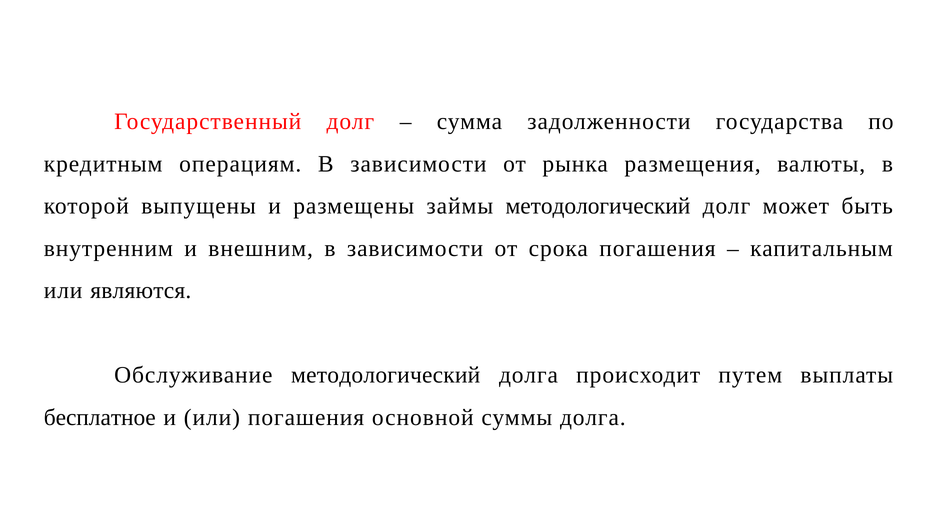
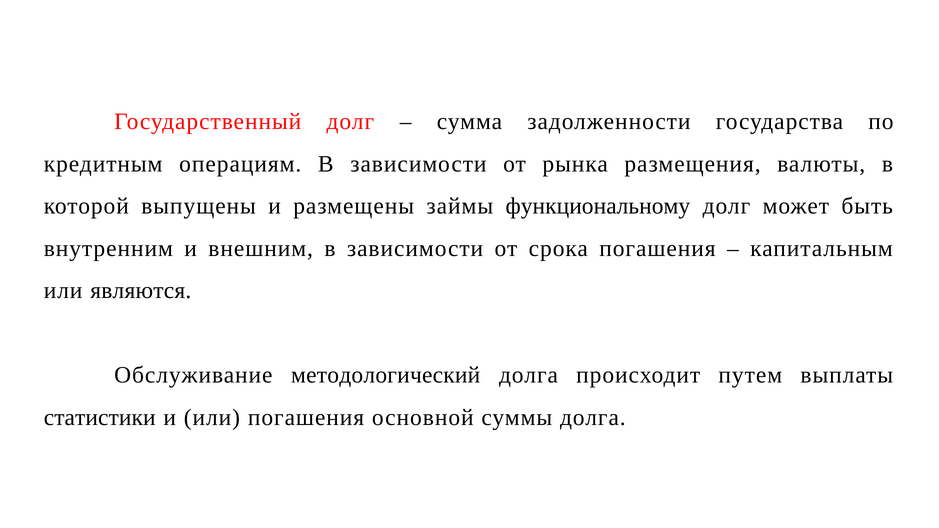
займы методологический: методологический -> функциональному
бесплатное: бесплатное -> статистики
